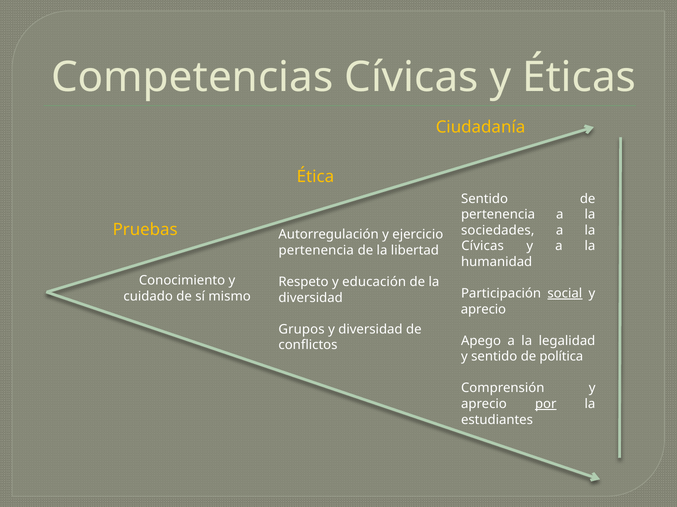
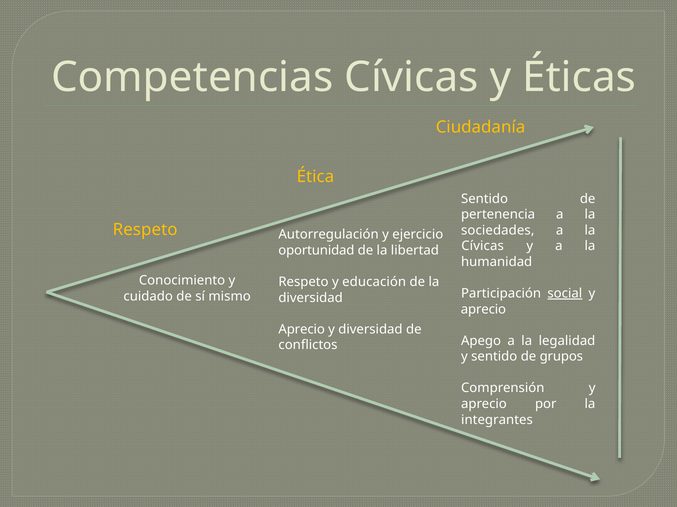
Pruebas at (145, 230): Pruebas -> Respeto
pertenencia at (316, 251): pertenencia -> oportunidad
Grupos at (302, 330): Grupos -> Aprecio
política: política -> grupos
por underline: present -> none
estudiantes: estudiantes -> integrantes
